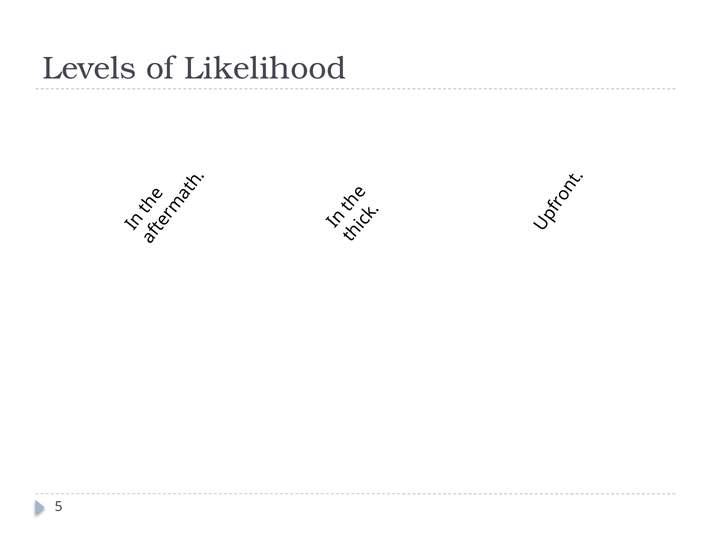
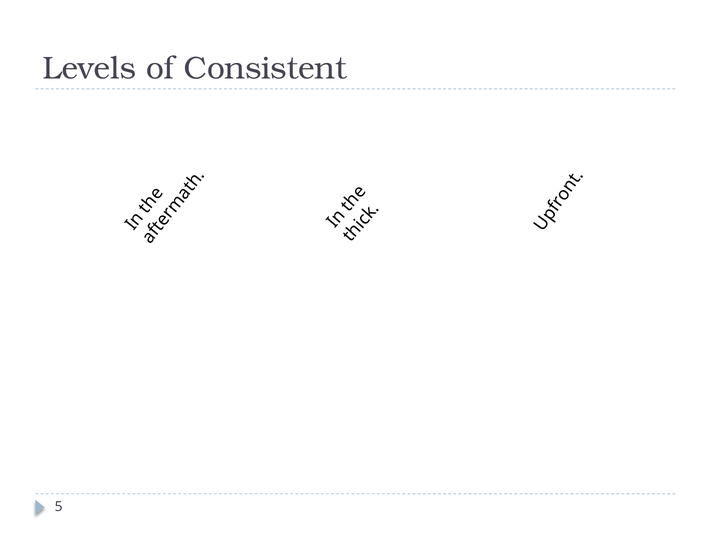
Likelihood: Likelihood -> Consistent
